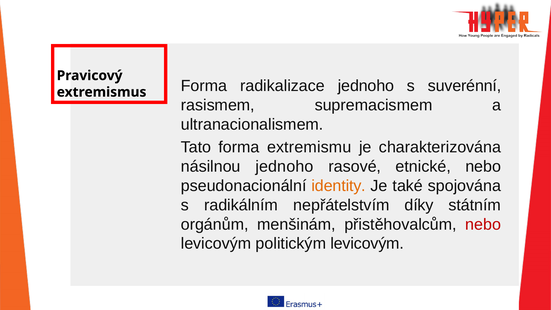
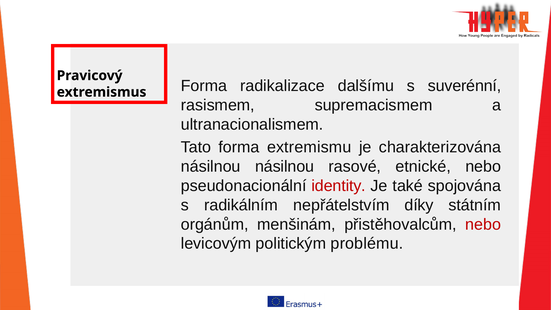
radikalizace jednoho: jednoho -> dalšímu
násilnou jednoho: jednoho -> násilnou
identity colour: orange -> red
politickým levicovým: levicovým -> problému
